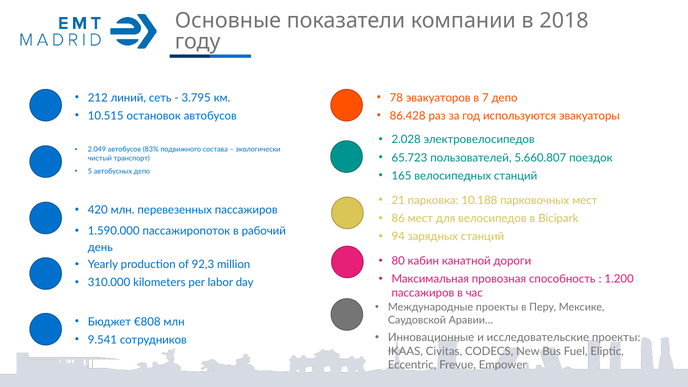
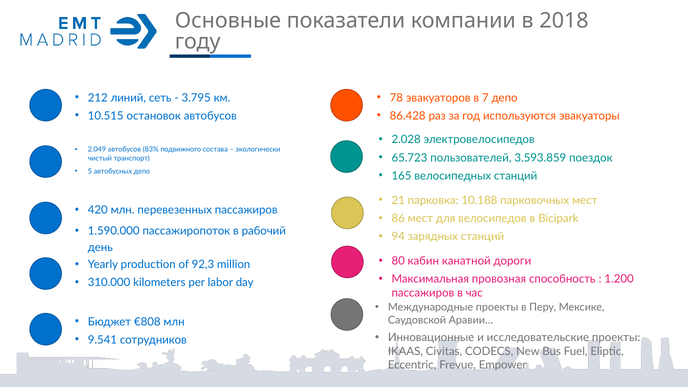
5.660.807: 5.660.807 -> 3.593.859
